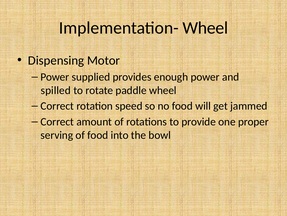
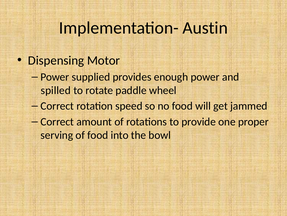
Implementation- Wheel: Wheel -> Austin
